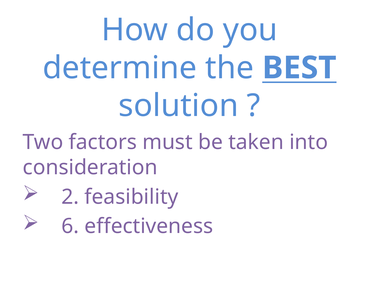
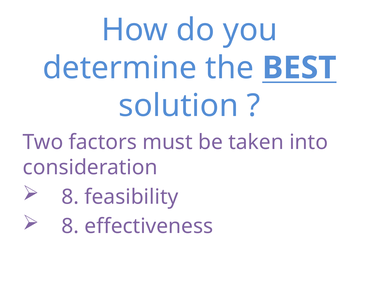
2 at (70, 197): 2 -> 8
6 at (70, 226): 6 -> 8
